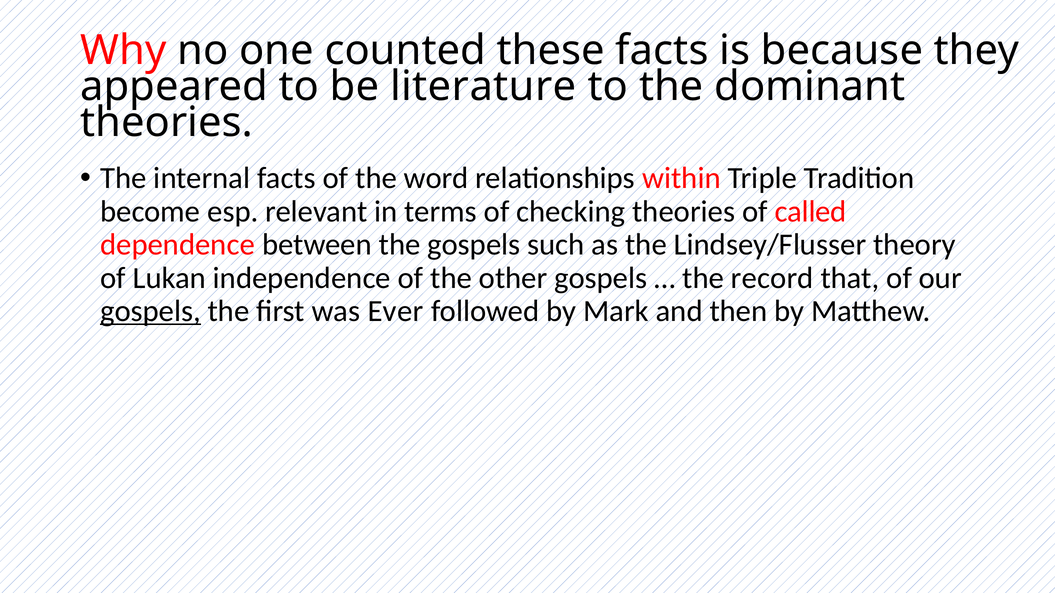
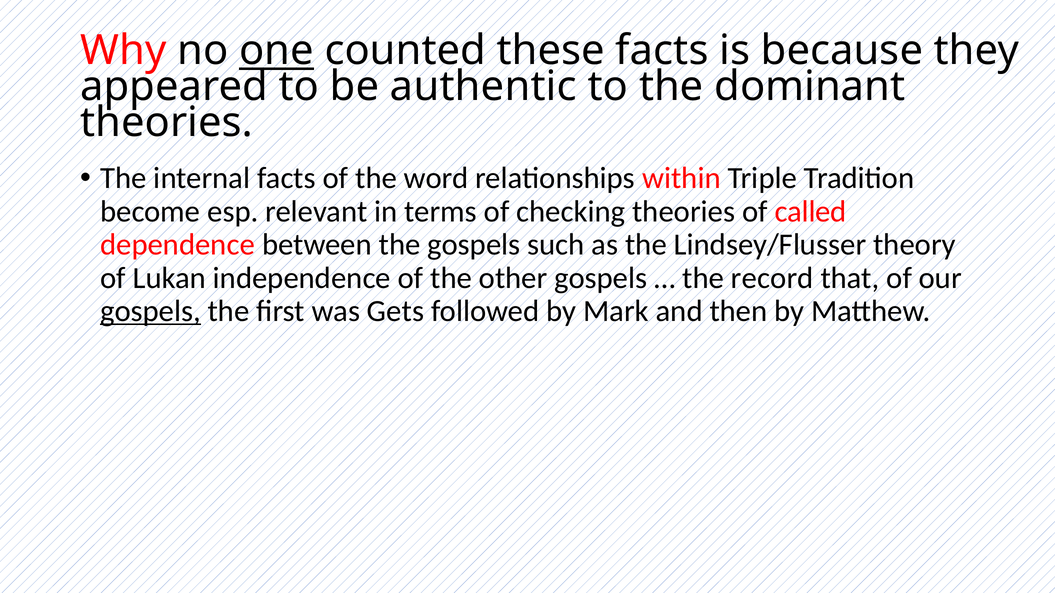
one underline: none -> present
literature: literature -> authentic
Ever: Ever -> Gets
